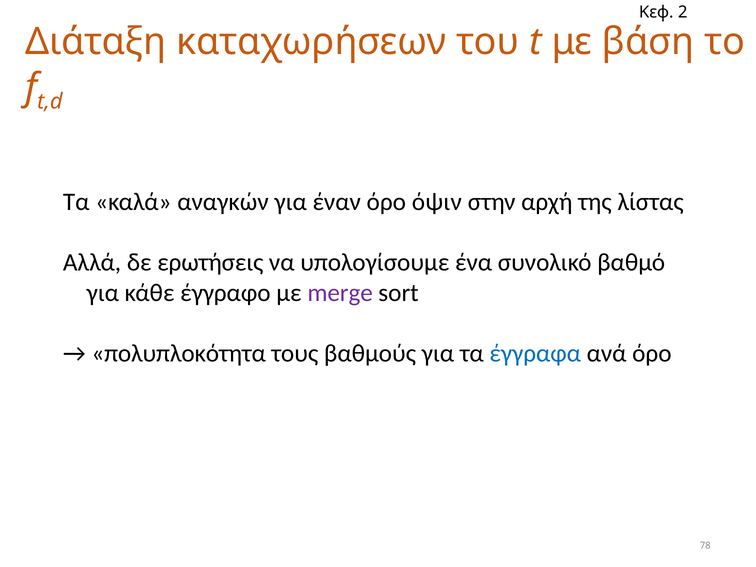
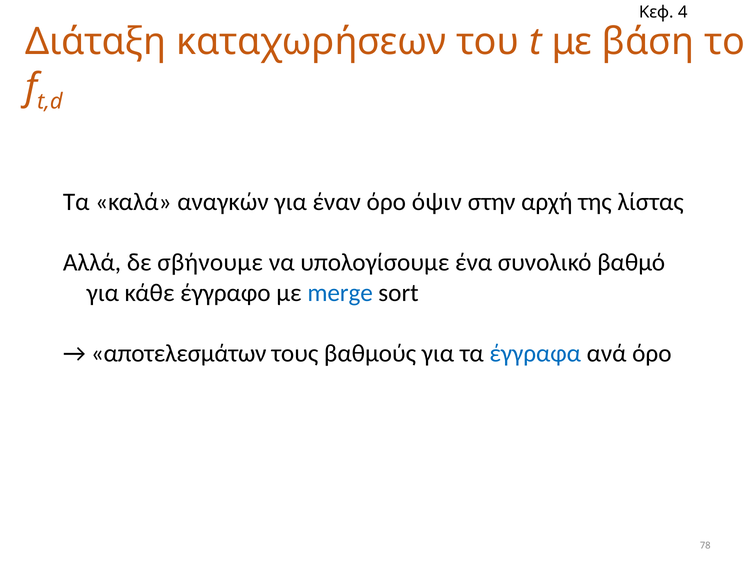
2: 2 -> 4
ερωτήσεις: ερωτήσεις -> σβήνουμε
merge colour: purple -> blue
πολυπλοκότητα: πολυπλοκότητα -> αποτελεσμάτων
